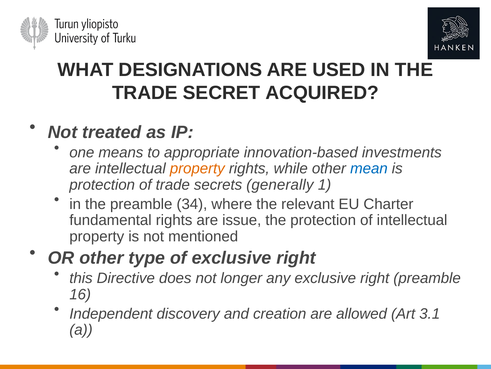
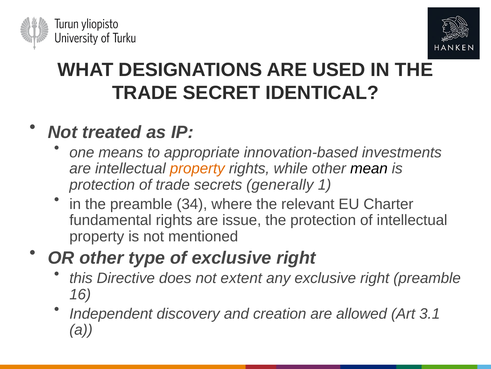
ACQUIRED: ACQUIRED -> IDENTICAL
mean colour: blue -> black
longer: longer -> extent
